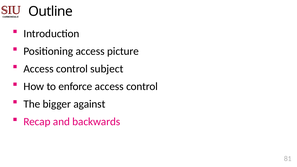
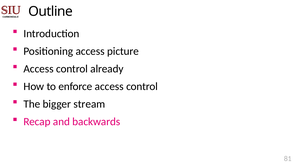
subject: subject -> already
against: against -> stream
